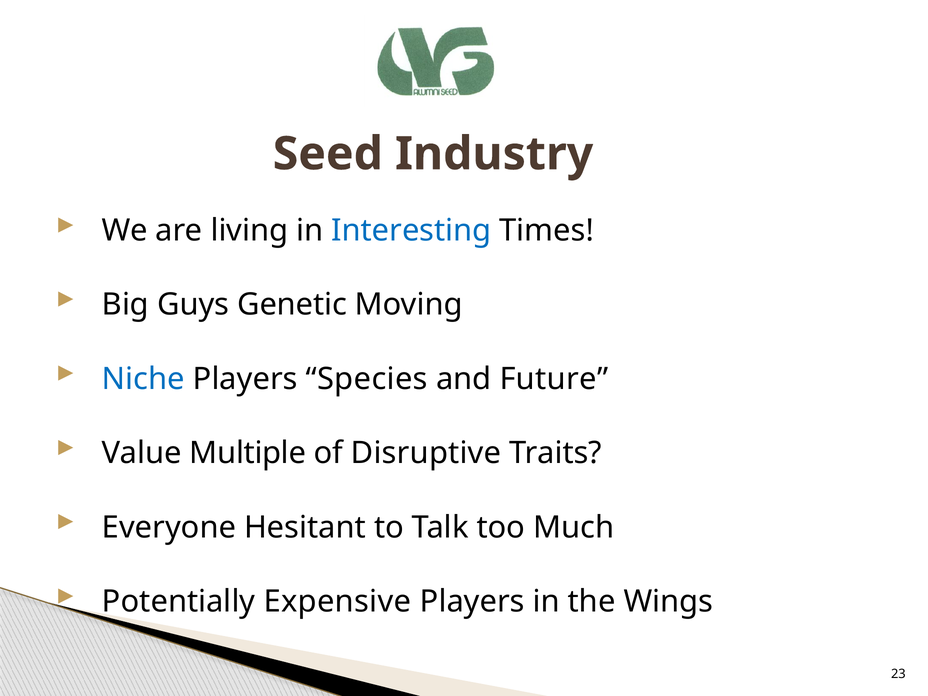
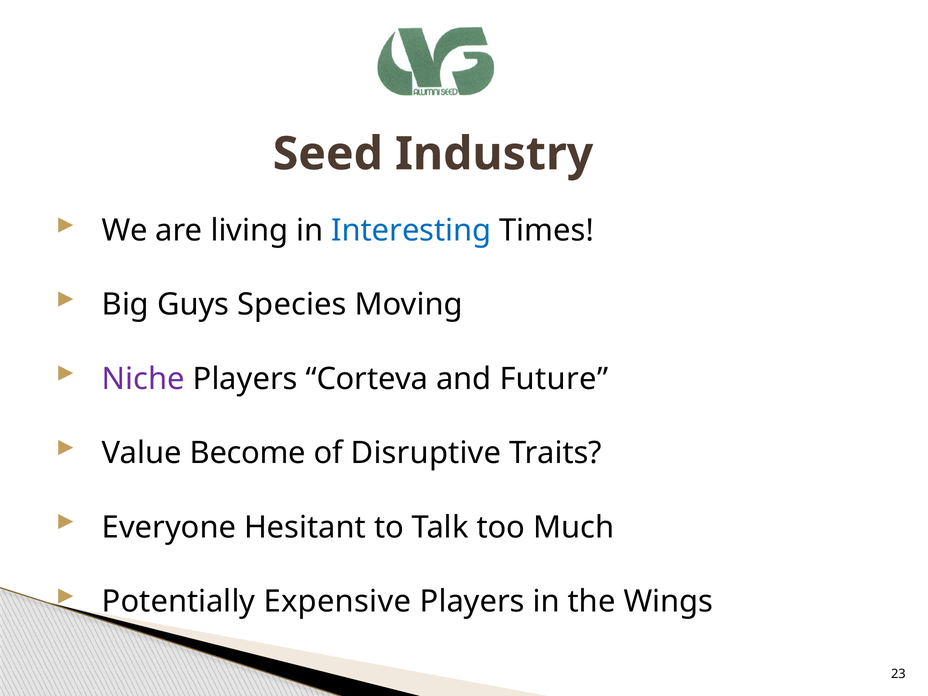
Genetic: Genetic -> Species
Niche colour: blue -> purple
Species: Species -> Corteva
Multiple: Multiple -> Become
